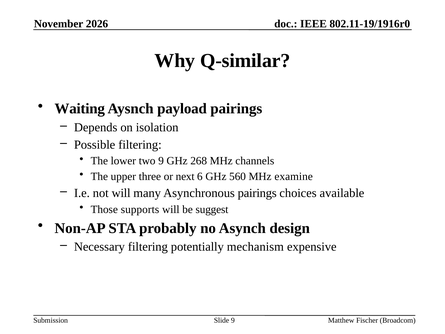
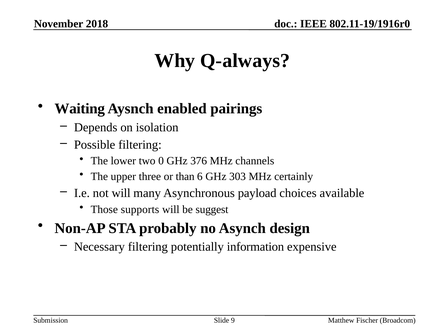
2026: 2026 -> 2018
Q-similar: Q-similar -> Q-always
payload: payload -> enabled
two 9: 9 -> 0
268: 268 -> 376
next: next -> than
560: 560 -> 303
examine: examine -> certainly
Asynchronous pairings: pairings -> payload
mechanism: mechanism -> information
